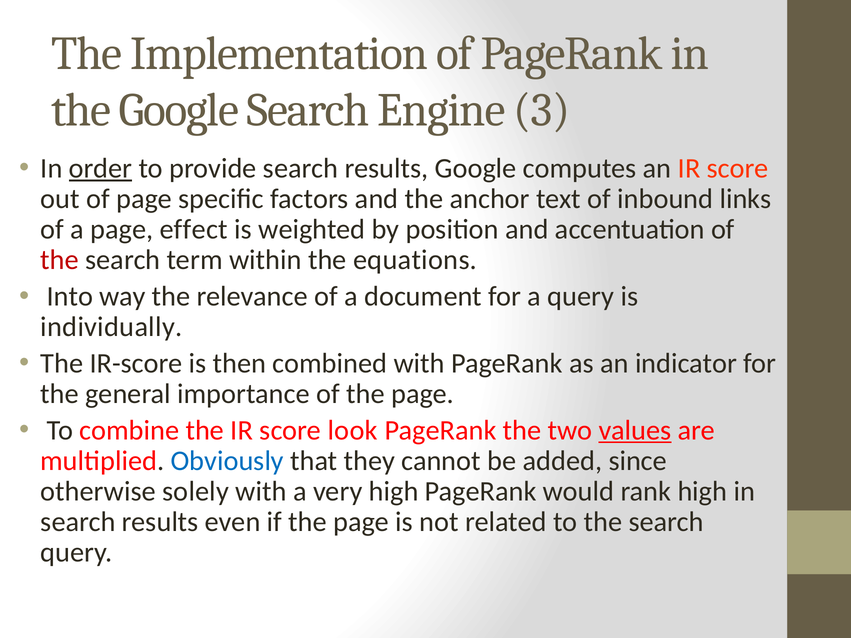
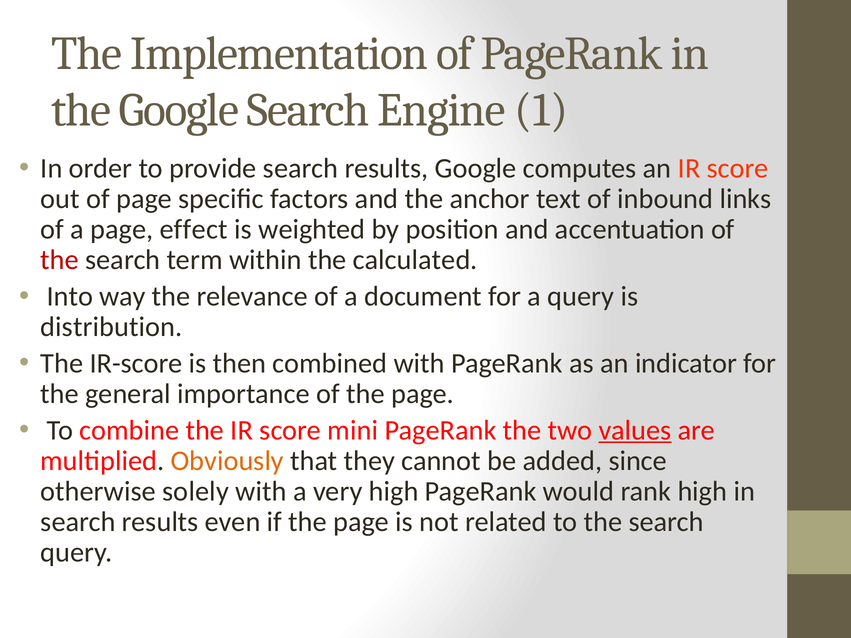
3: 3 -> 1
order underline: present -> none
equations: equations -> calculated
individually: individually -> distribution
look: look -> mini
Obviously colour: blue -> orange
